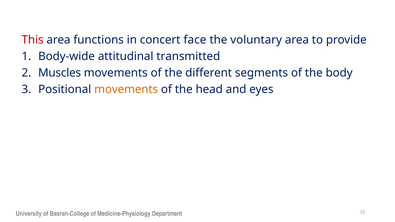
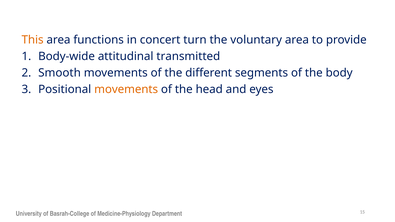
This colour: red -> orange
face: face -> turn
Muscles: Muscles -> Smooth
